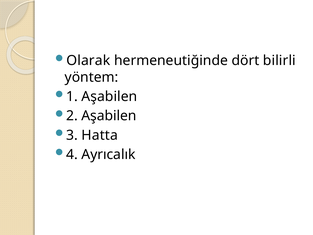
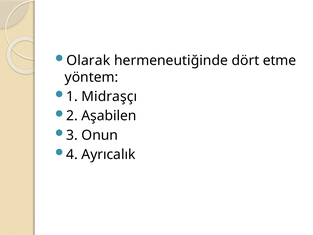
bilirli: bilirli -> etme
1 Aşabilen: Aşabilen -> Midraşçı
Hatta: Hatta -> Onun
